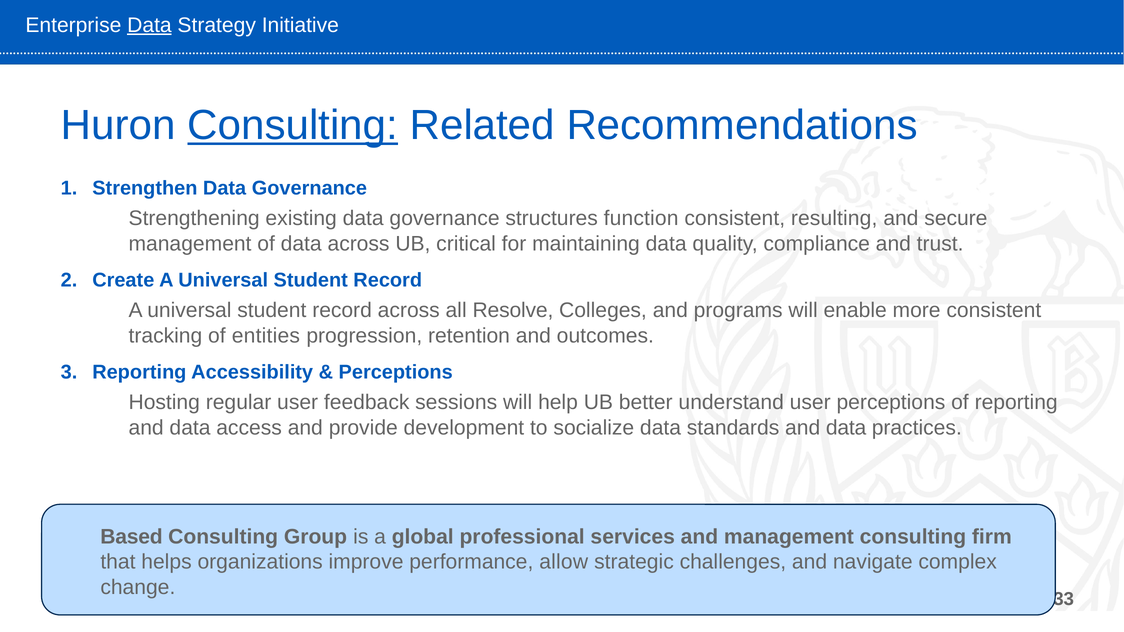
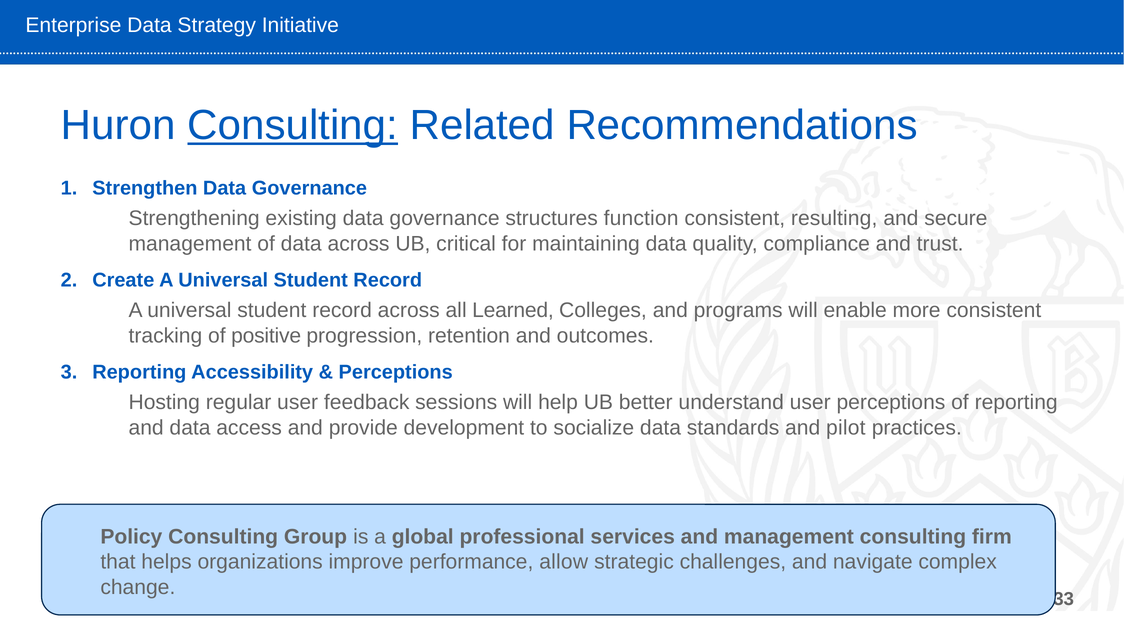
Data at (149, 25) underline: present -> none
Resolve: Resolve -> Learned
entities: entities -> positive
standards and data: data -> pilot
Based: Based -> Policy
